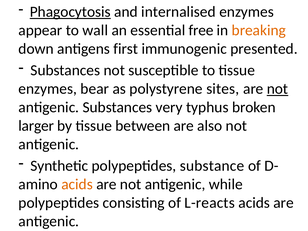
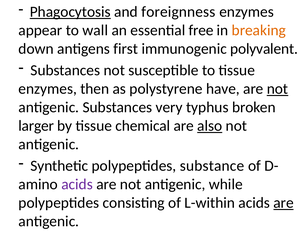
internalised: internalised -> foreignness
presented: presented -> polyvalent
bear: bear -> then
sites: sites -> have
between: between -> chemical
also underline: none -> present
acids at (77, 184) colour: orange -> purple
L-reacts: L-reacts -> L-within
are at (284, 203) underline: none -> present
